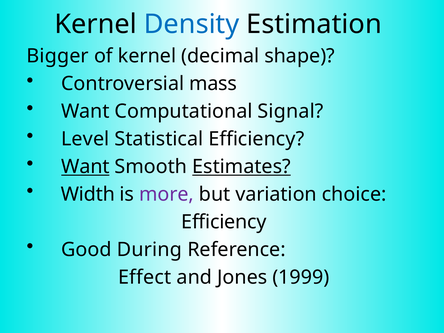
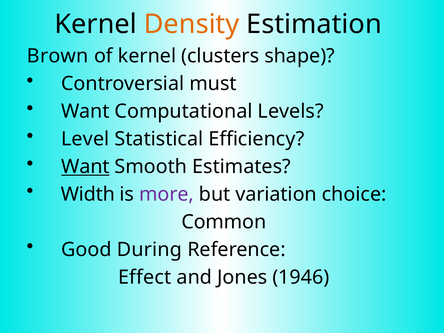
Density colour: blue -> orange
Bigger: Bigger -> Brown
decimal: decimal -> clusters
mass: mass -> must
Signal: Signal -> Levels
Estimates underline: present -> none
Efficiency at (224, 222): Efficiency -> Common
1999: 1999 -> 1946
